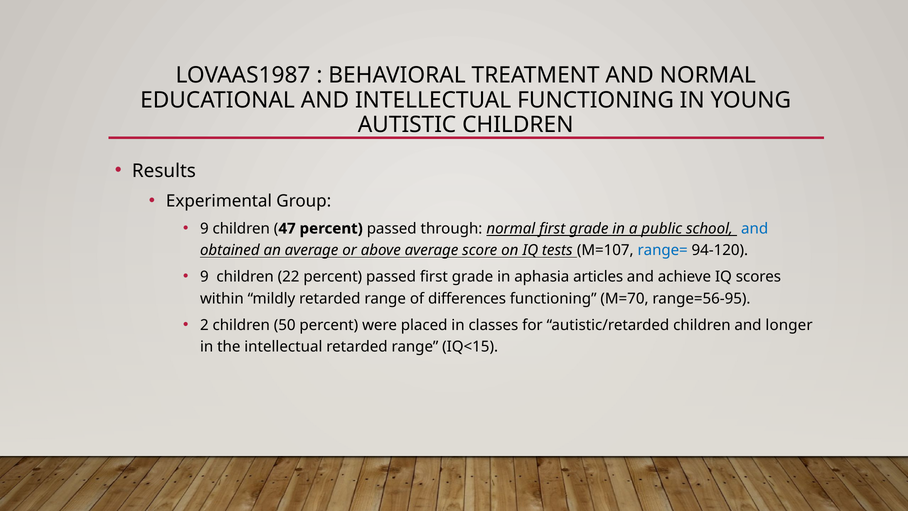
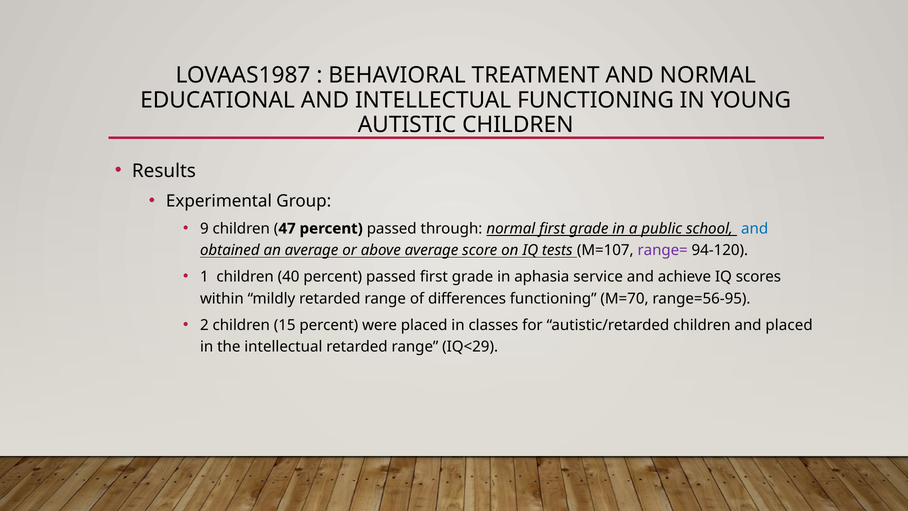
range= colour: blue -> purple
9 at (204, 277): 9 -> 1
22: 22 -> 40
articles: articles -> service
50: 50 -> 15
and longer: longer -> placed
IQ<15: IQ<15 -> IQ<29
